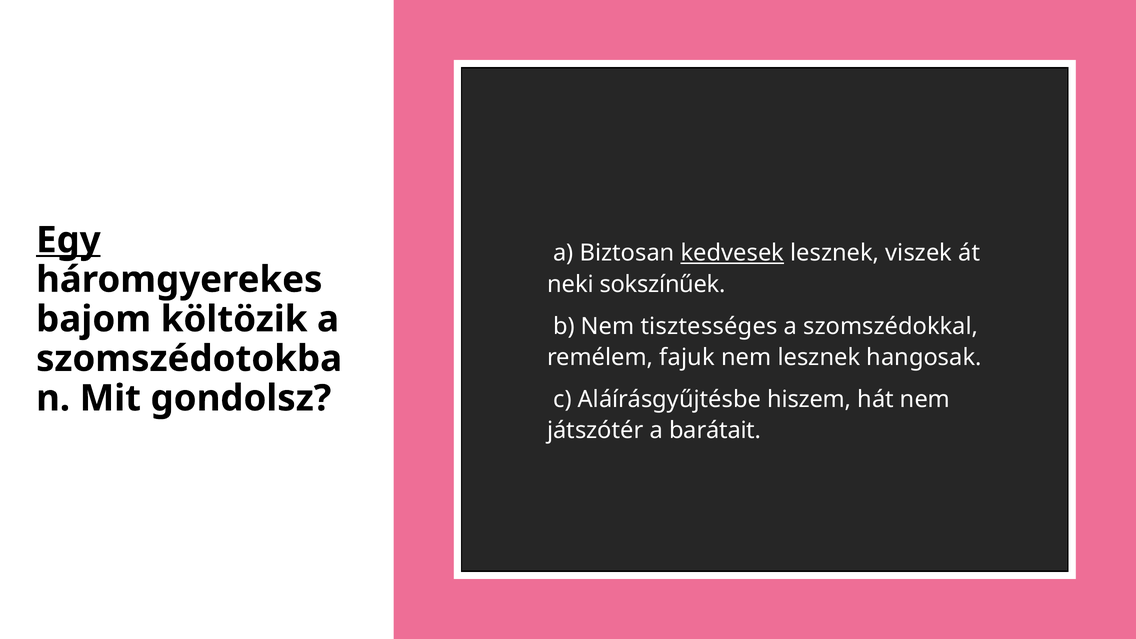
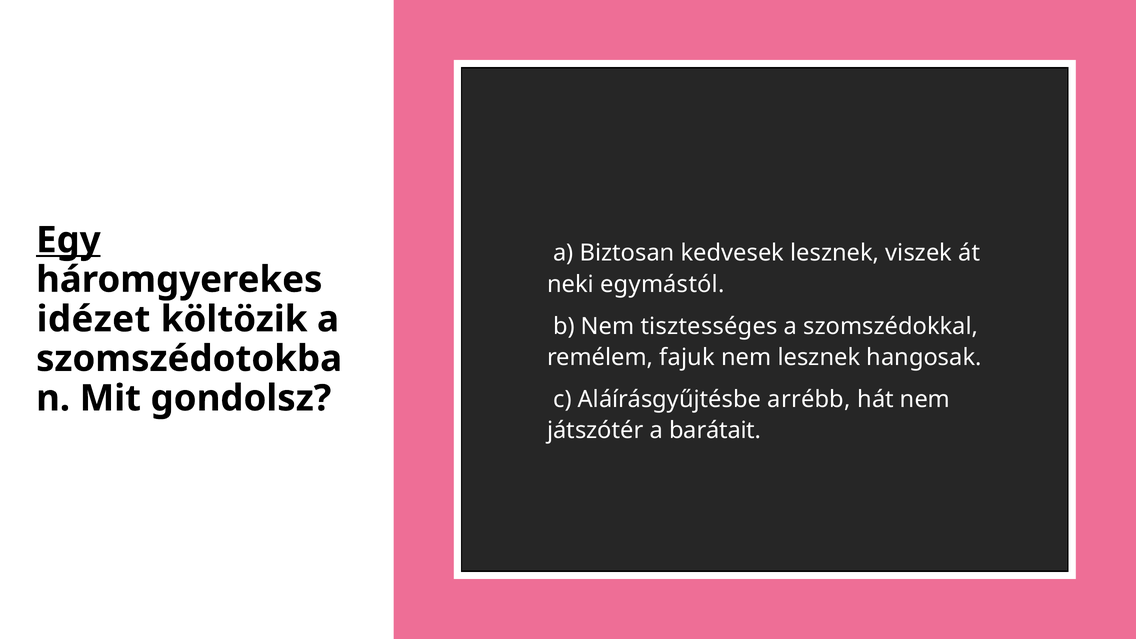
kedvesek underline: present -> none
sokszínűek: sokszínűek -> egymástól
bajom: bajom -> idézet
hiszem: hiszem -> arrébb
